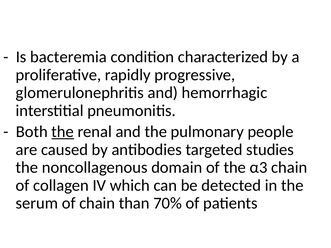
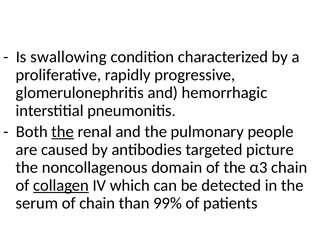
bacteremia: bacteremia -> swallowing
studies: studies -> picture
collagen underline: none -> present
70%: 70% -> 99%
